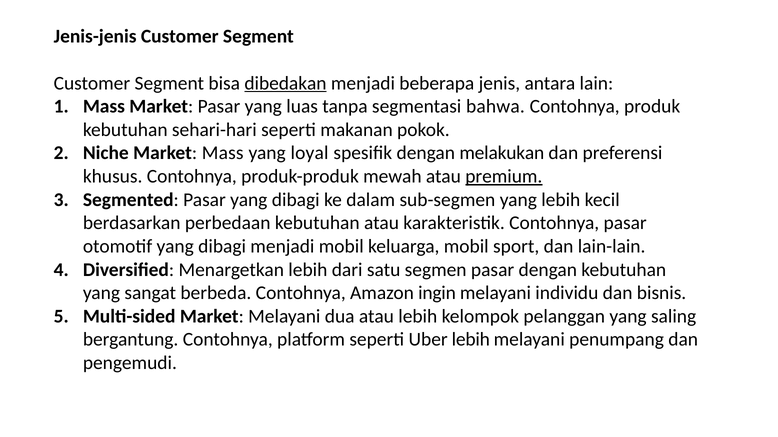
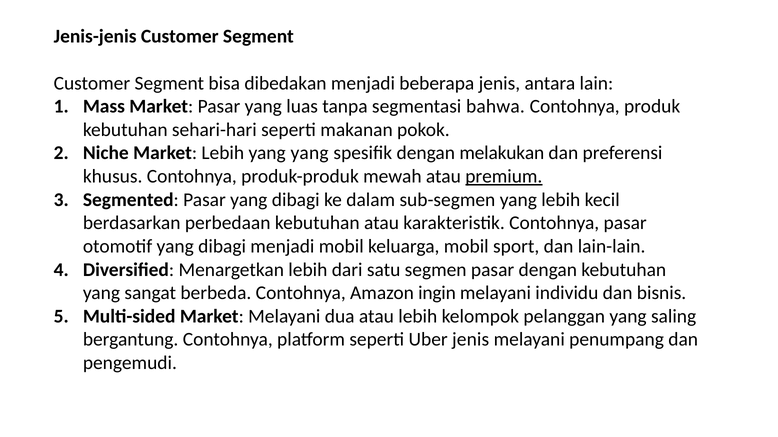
dibedakan underline: present -> none
Market Mass: Mass -> Lebih
yang loyal: loyal -> yang
Uber lebih: lebih -> jenis
